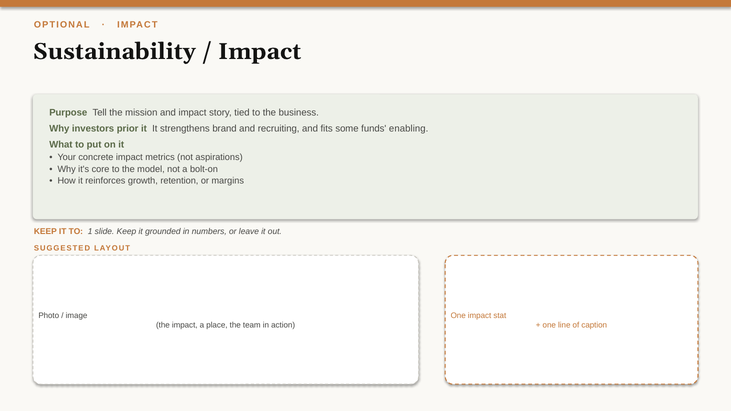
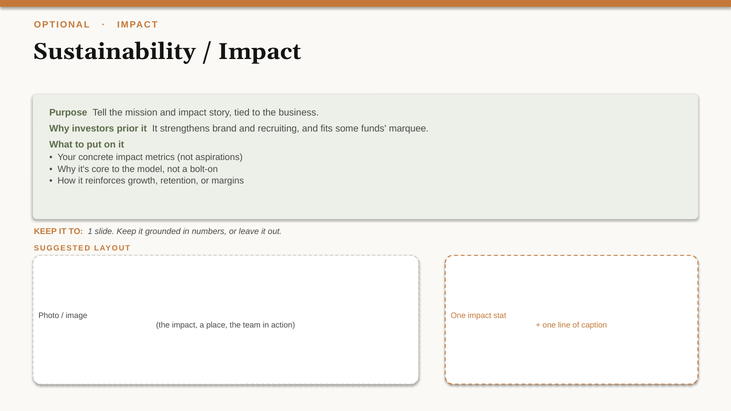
enabling: enabling -> marquee
